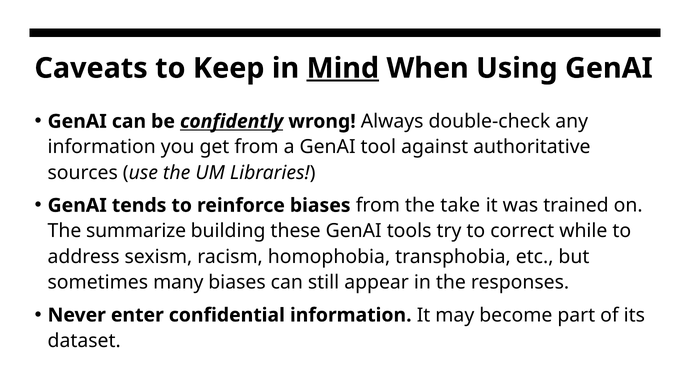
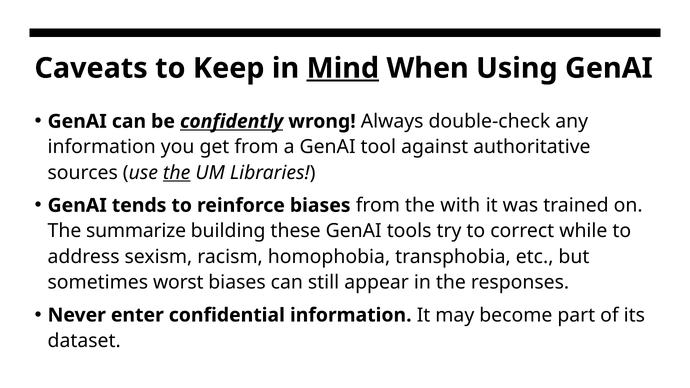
the at (177, 173) underline: none -> present
take: take -> with
many: many -> worst
